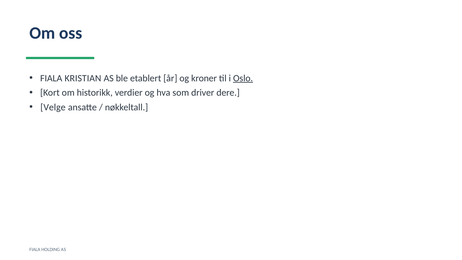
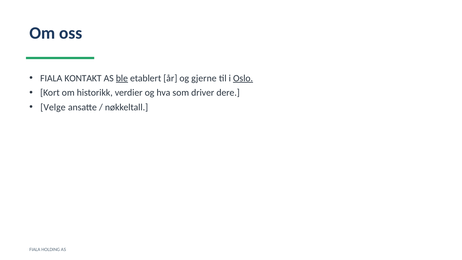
KRISTIAN: KRISTIAN -> KONTAKT
ble underline: none -> present
kroner: kroner -> gjerne
